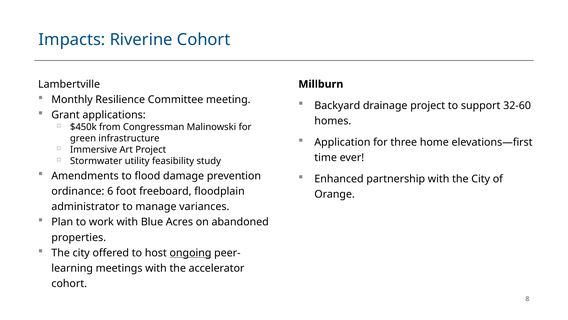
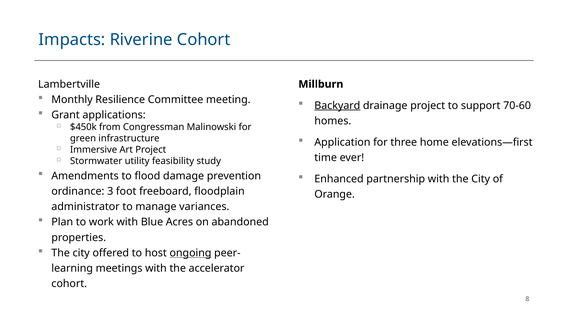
Backyard underline: none -> present
32-60: 32-60 -> 70-60
6: 6 -> 3
